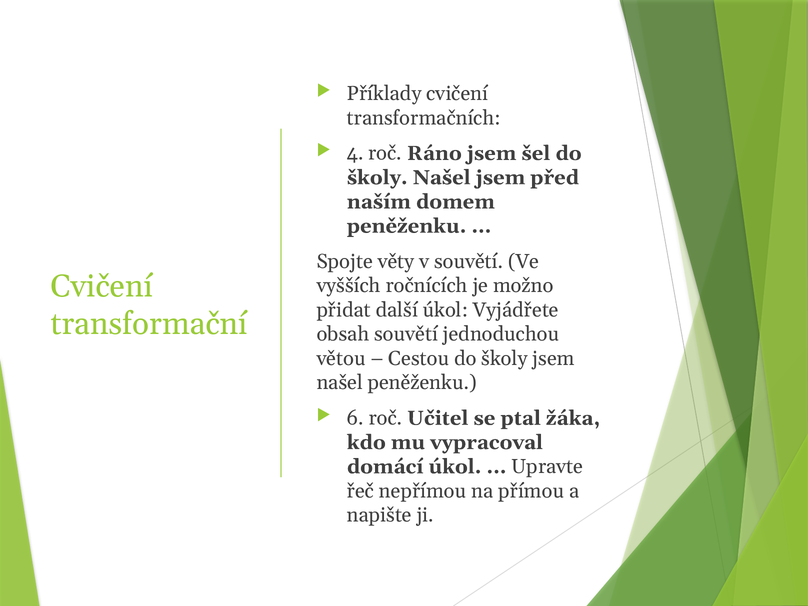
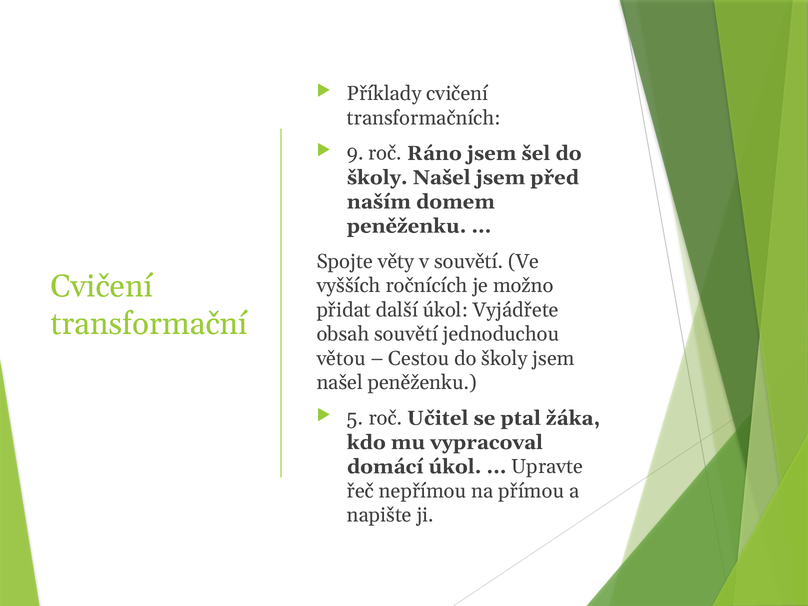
4: 4 -> 9
6: 6 -> 5
